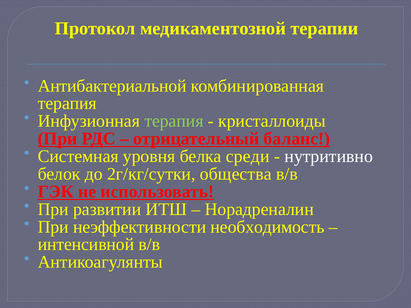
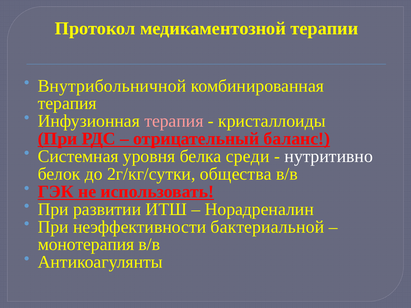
Антибактериальной: Антибактериальной -> Внутрибольничной
терапия at (174, 121) colour: light green -> pink
необходимость: необходимость -> бактериальной
интенсивной: интенсивной -> монотерапия
